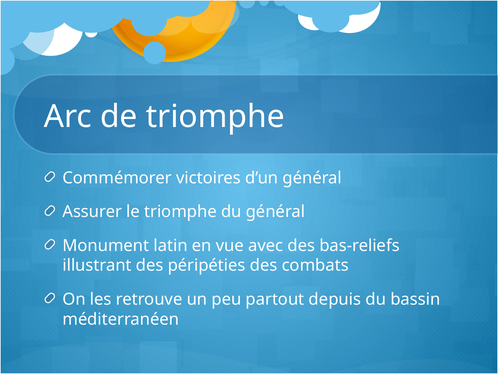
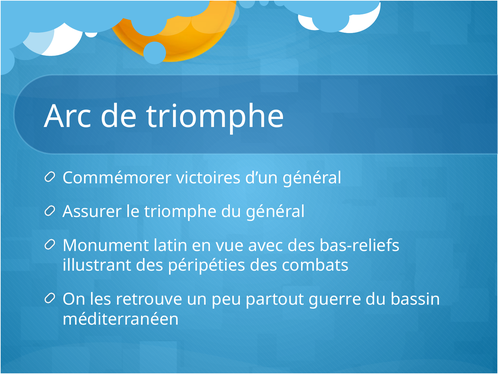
depuis: depuis -> guerre
